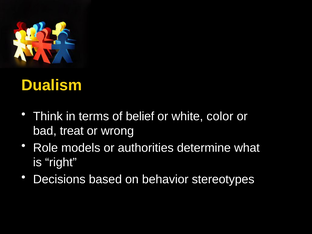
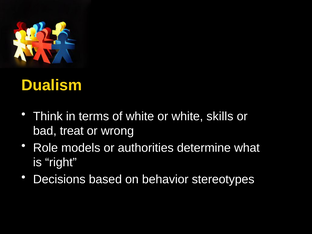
of belief: belief -> white
color: color -> skills
